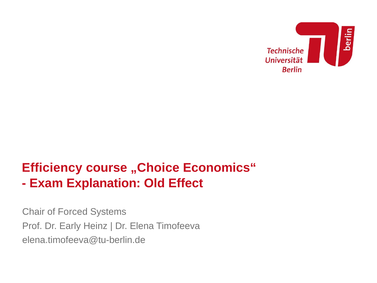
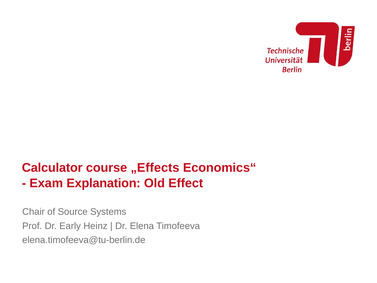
Efficiency: Efficiency -> Calculator
„Choice: „Choice -> „Effects
Forced: Forced -> Source
